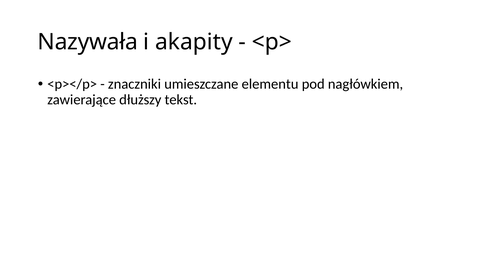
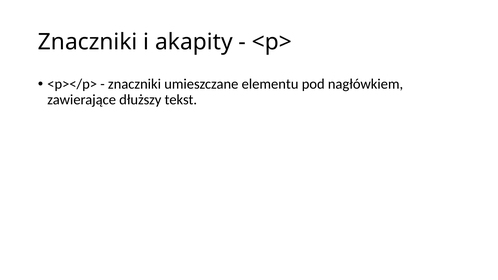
Nazywała at (88, 42): Nazywała -> Znaczniki
